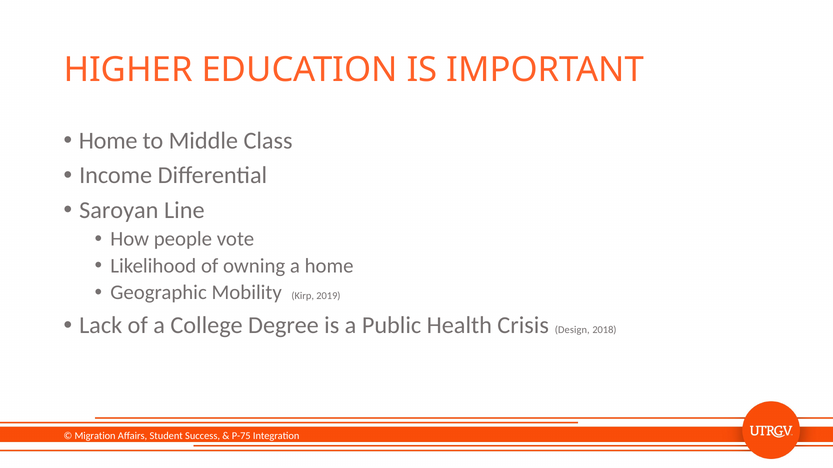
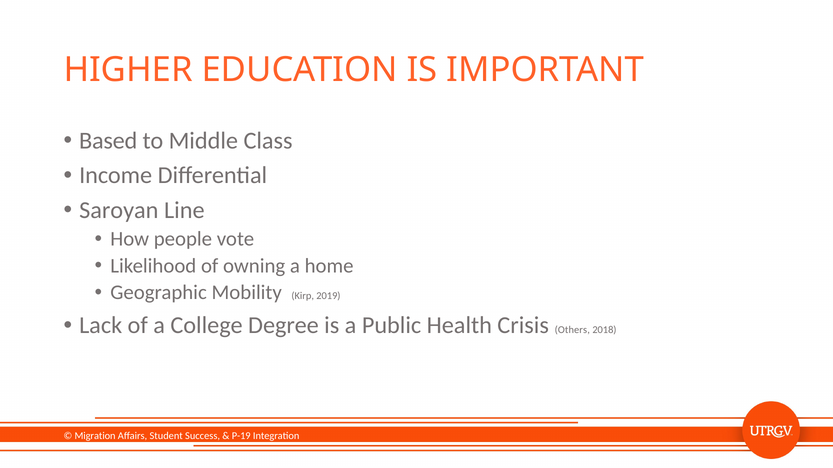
Home at (108, 141): Home -> Based
Design: Design -> Others
P-75: P-75 -> P-19
